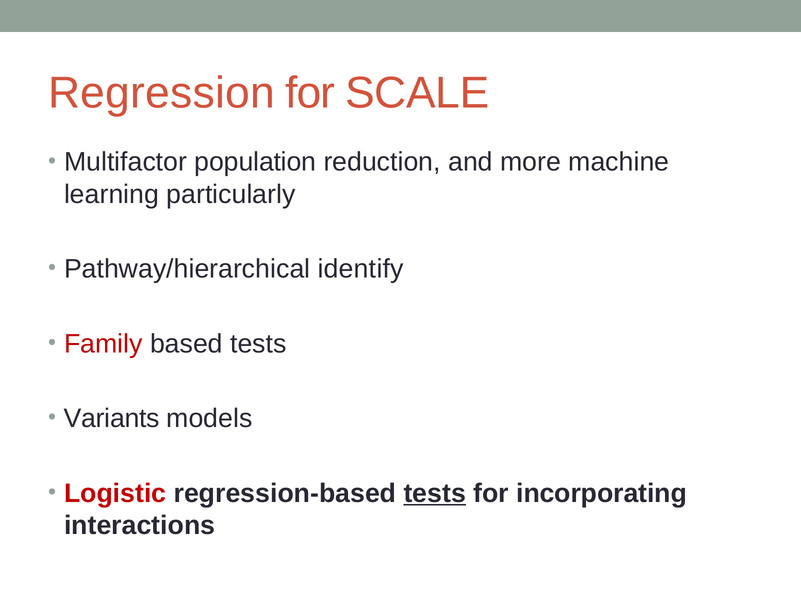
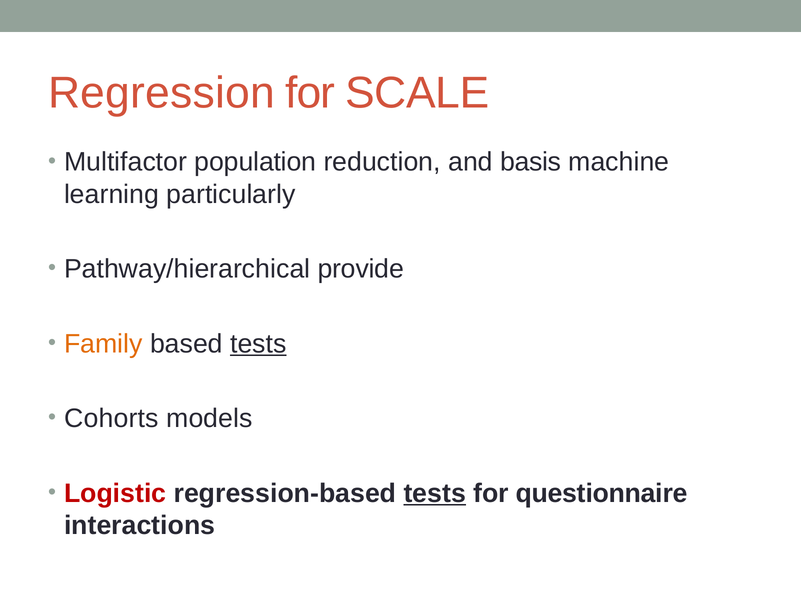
more: more -> basis
identify: identify -> provide
Family colour: red -> orange
tests at (258, 344) underline: none -> present
Variants: Variants -> Cohorts
incorporating: incorporating -> questionnaire
